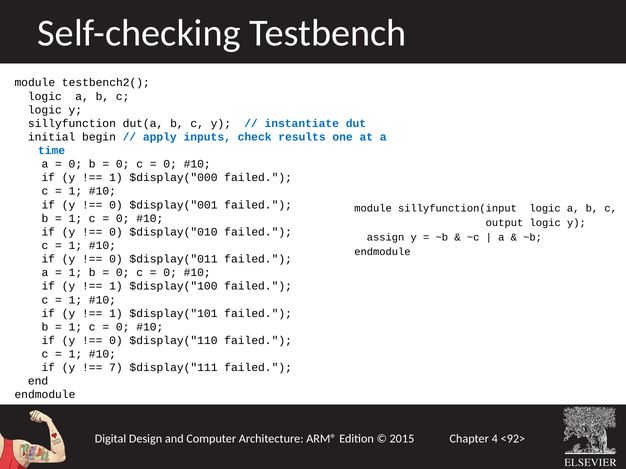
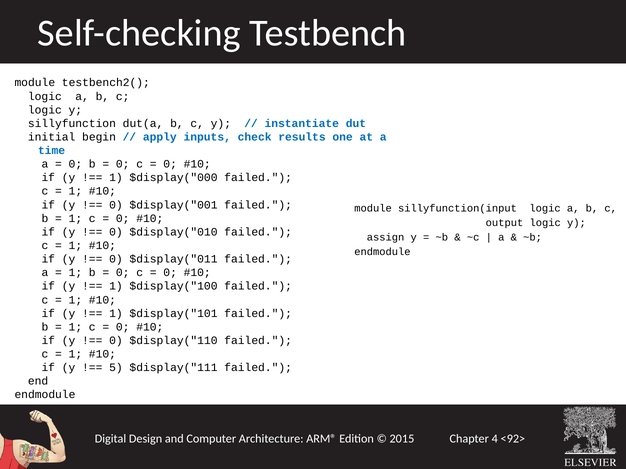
7: 7 -> 5
